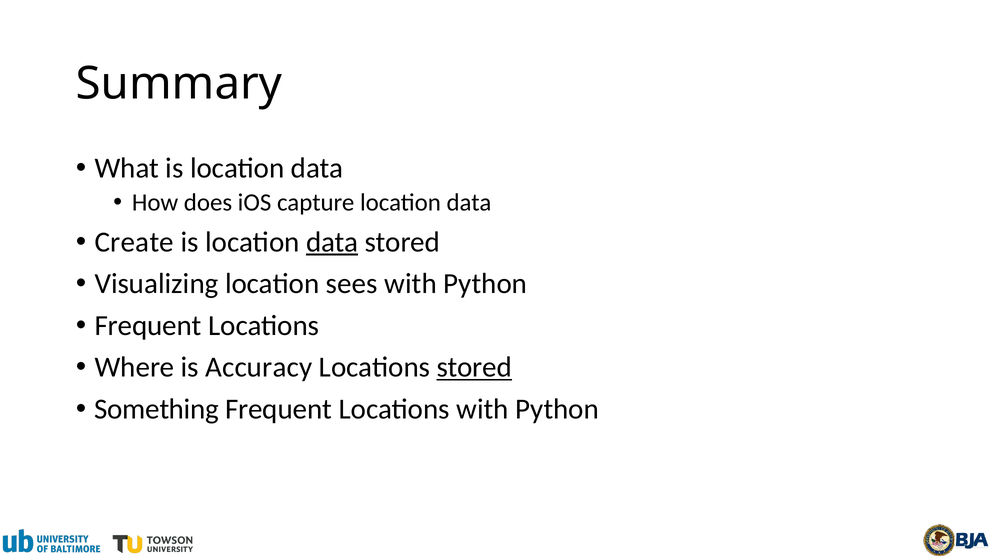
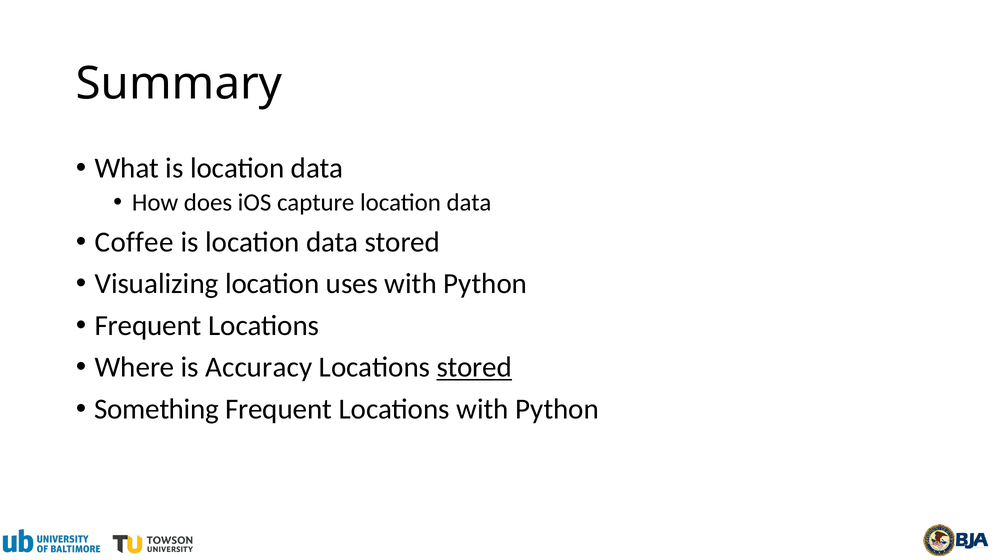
Create: Create -> Coffee
data at (332, 242) underline: present -> none
sees: sees -> uses
